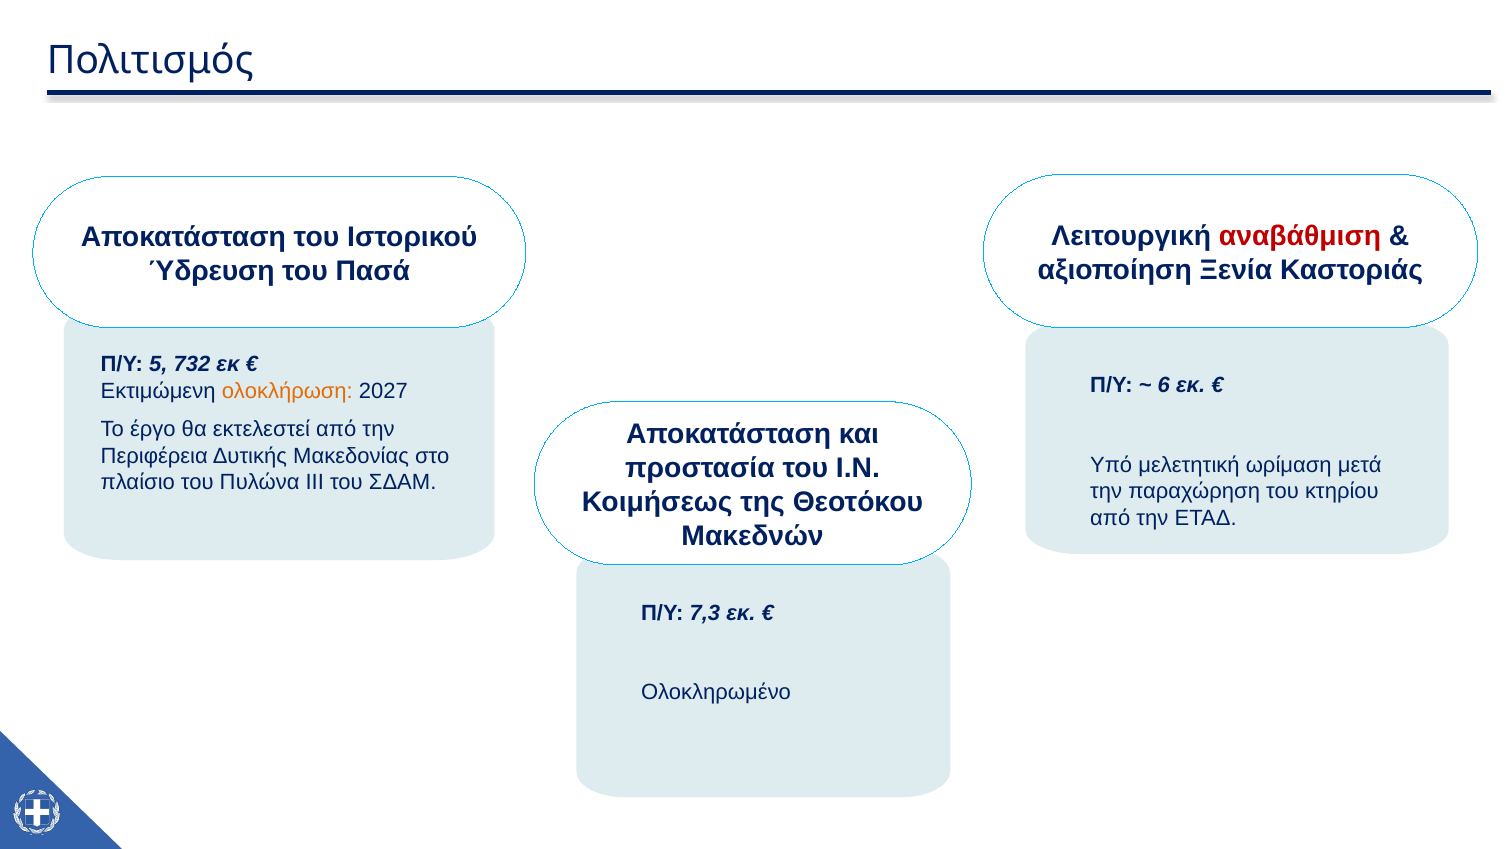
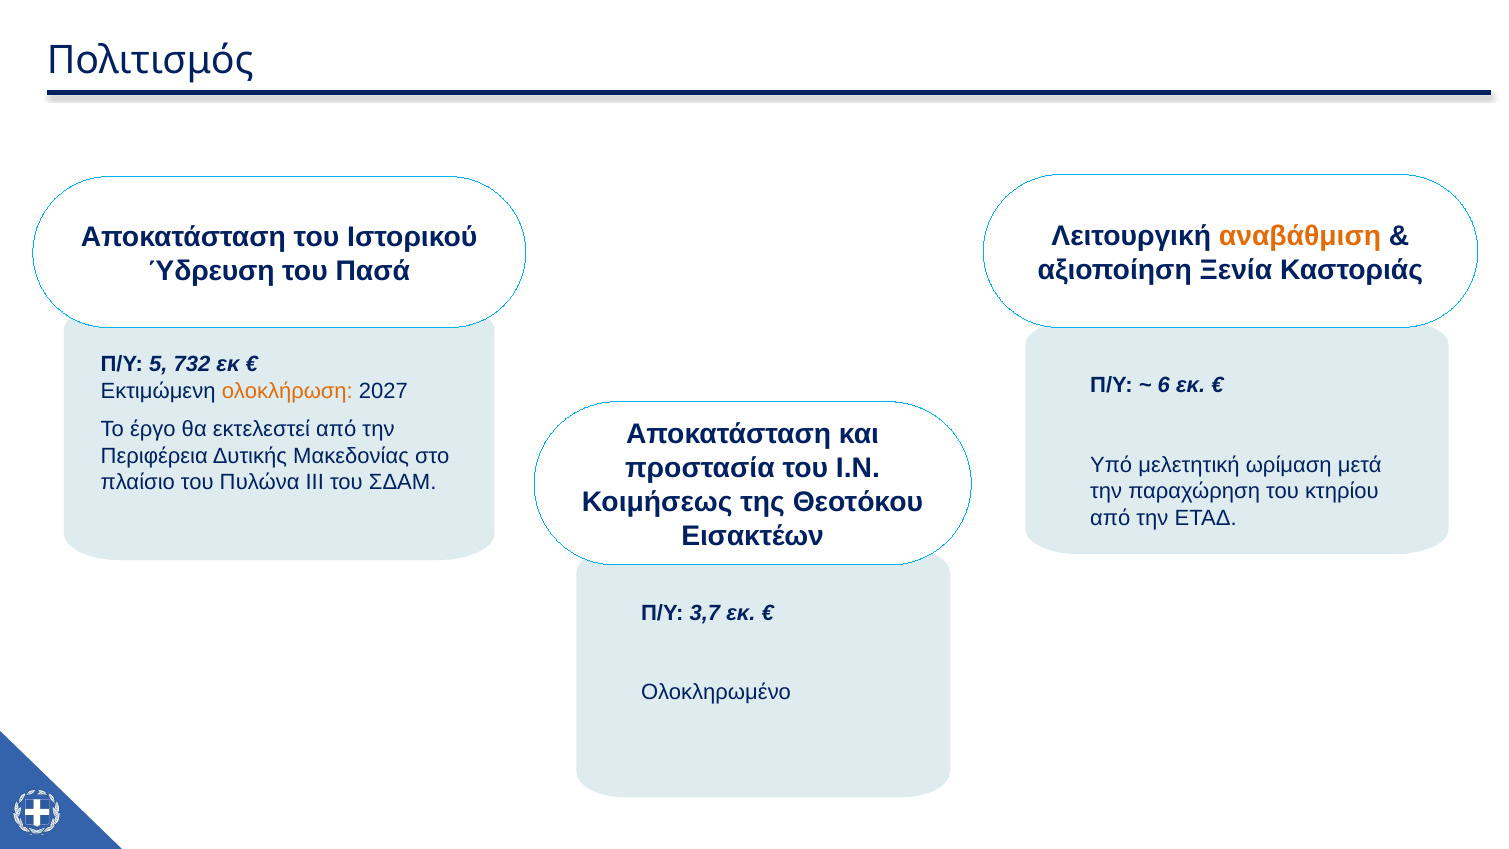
αναβάθμιση colour: red -> orange
Μακεδνών: Μακεδνών -> Εισακτέων
7,3: 7,3 -> 3,7
